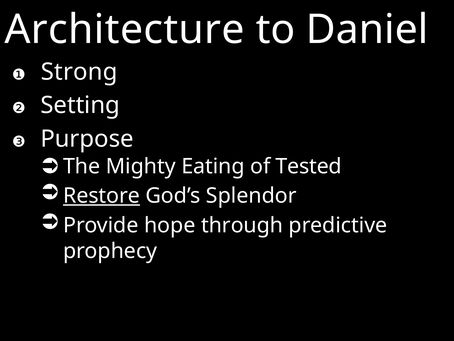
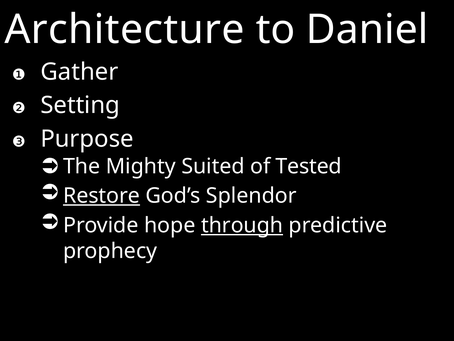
Strong: Strong -> Gather
Eating: Eating -> Suited
through underline: none -> present
